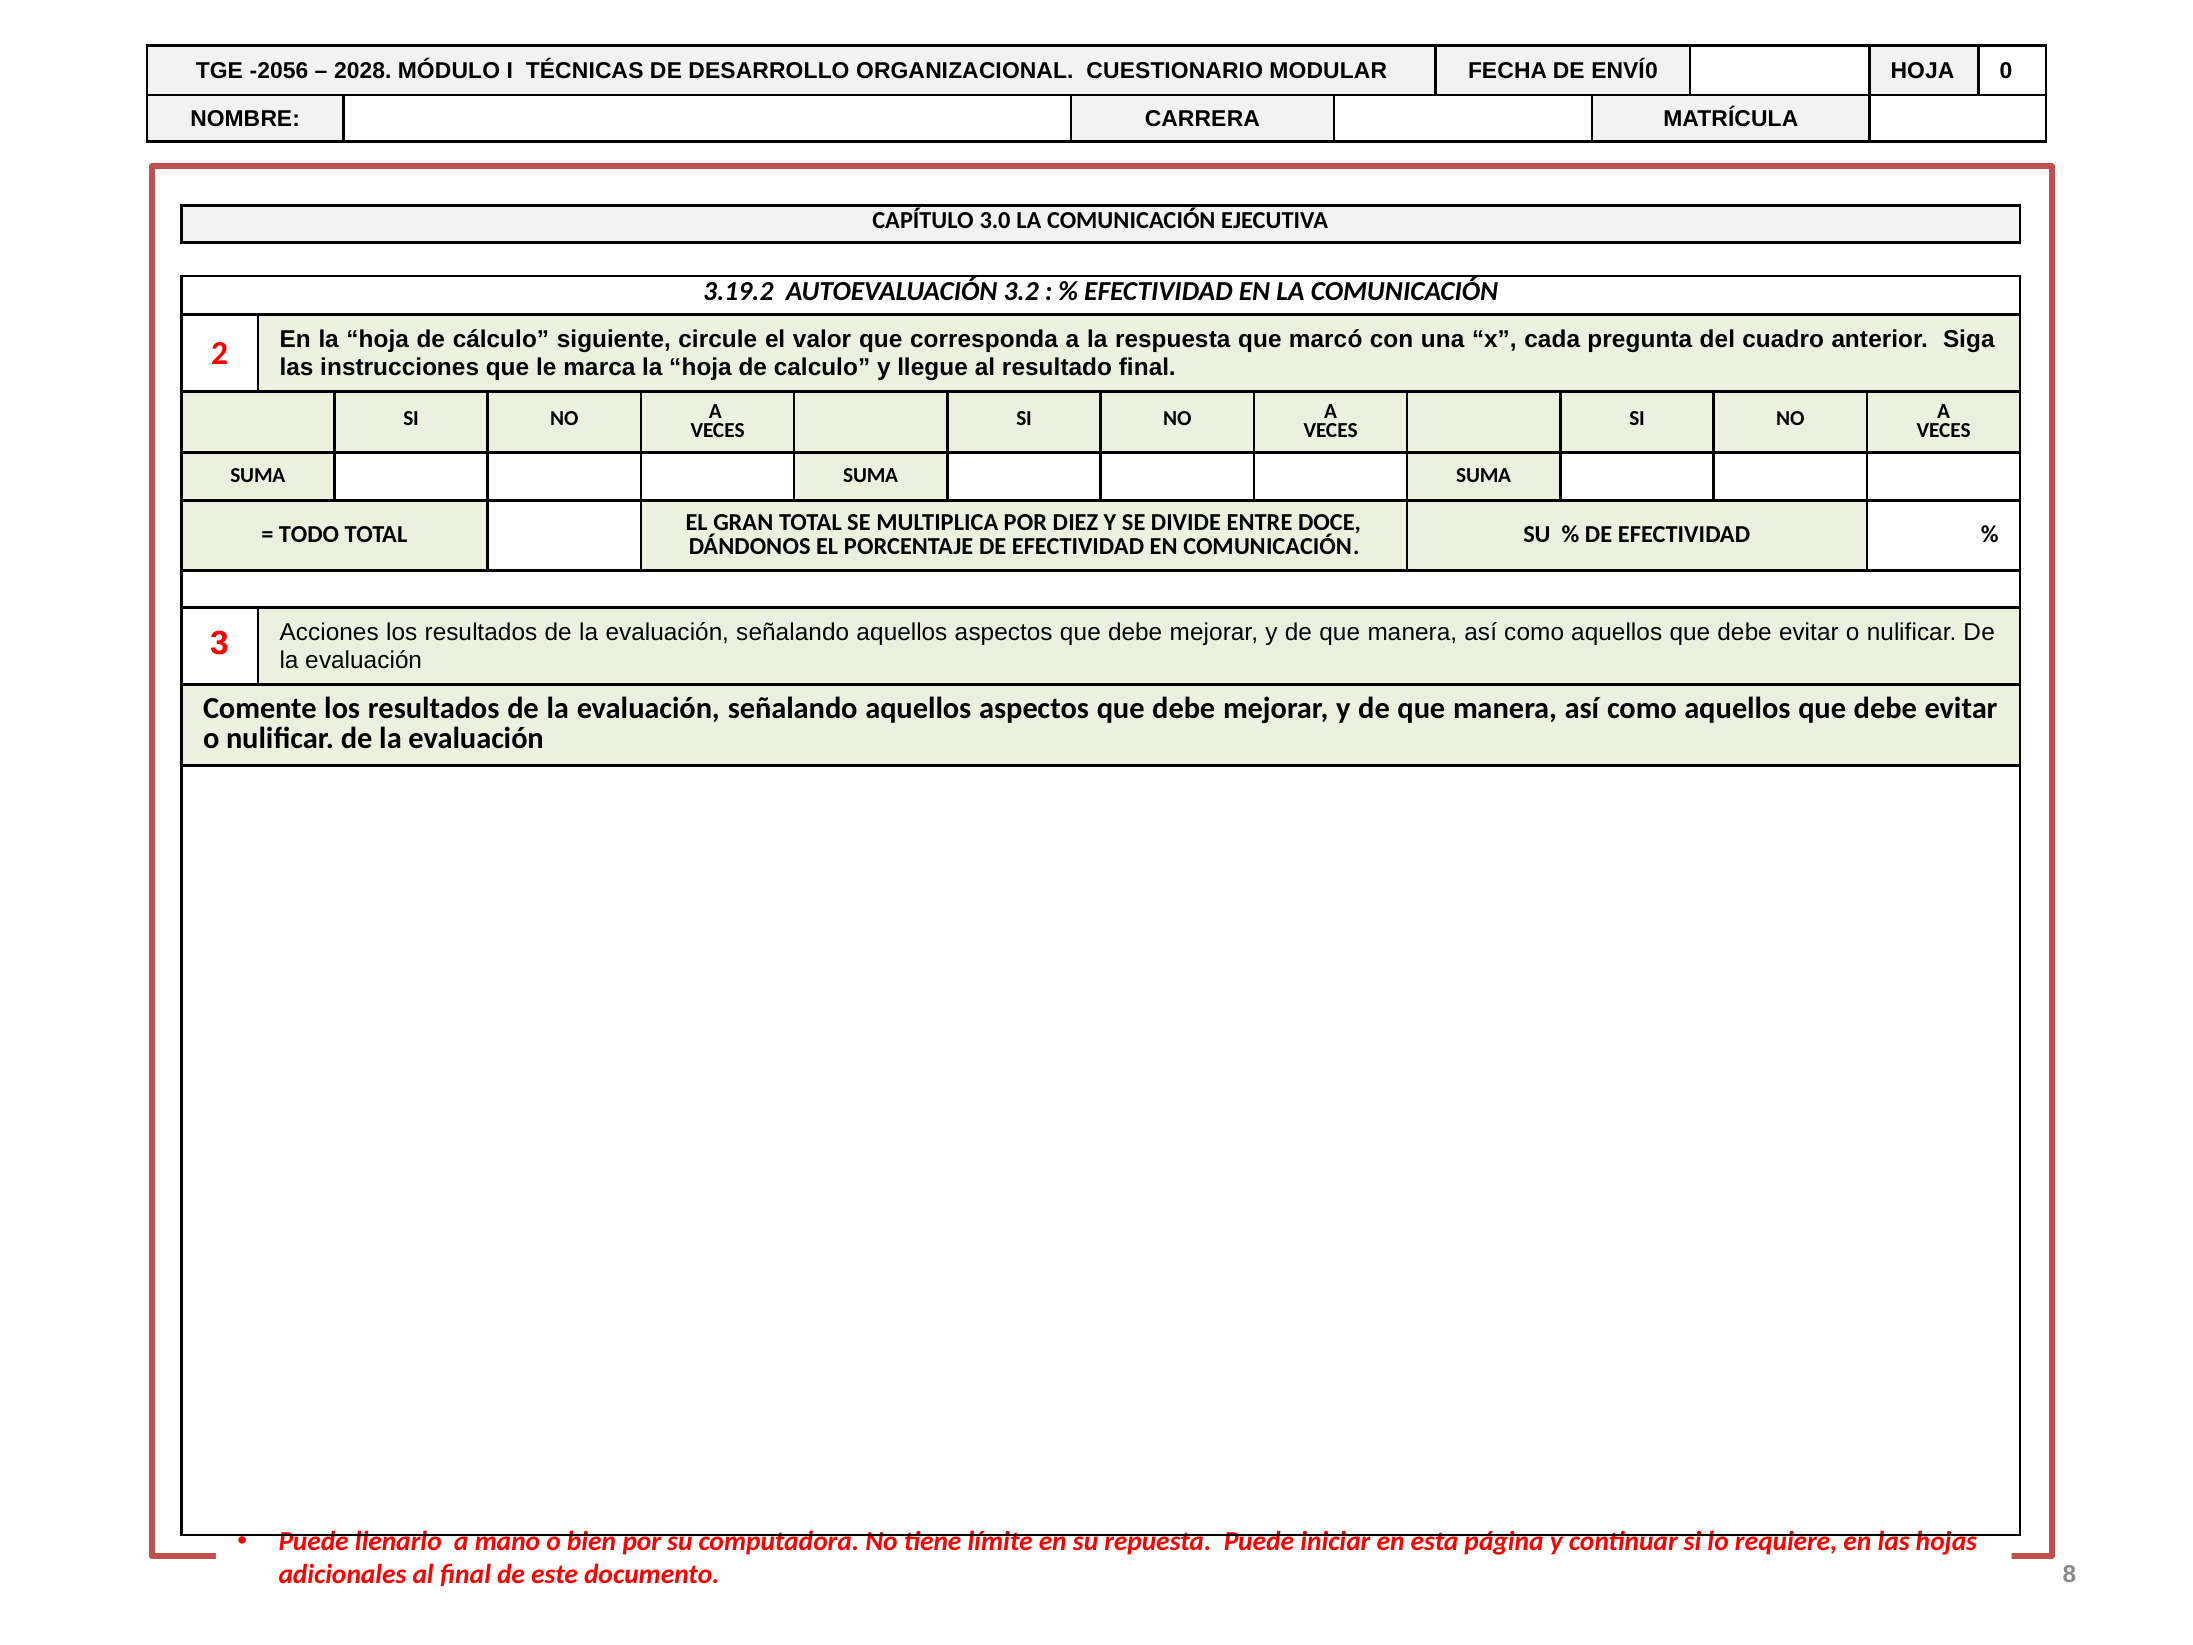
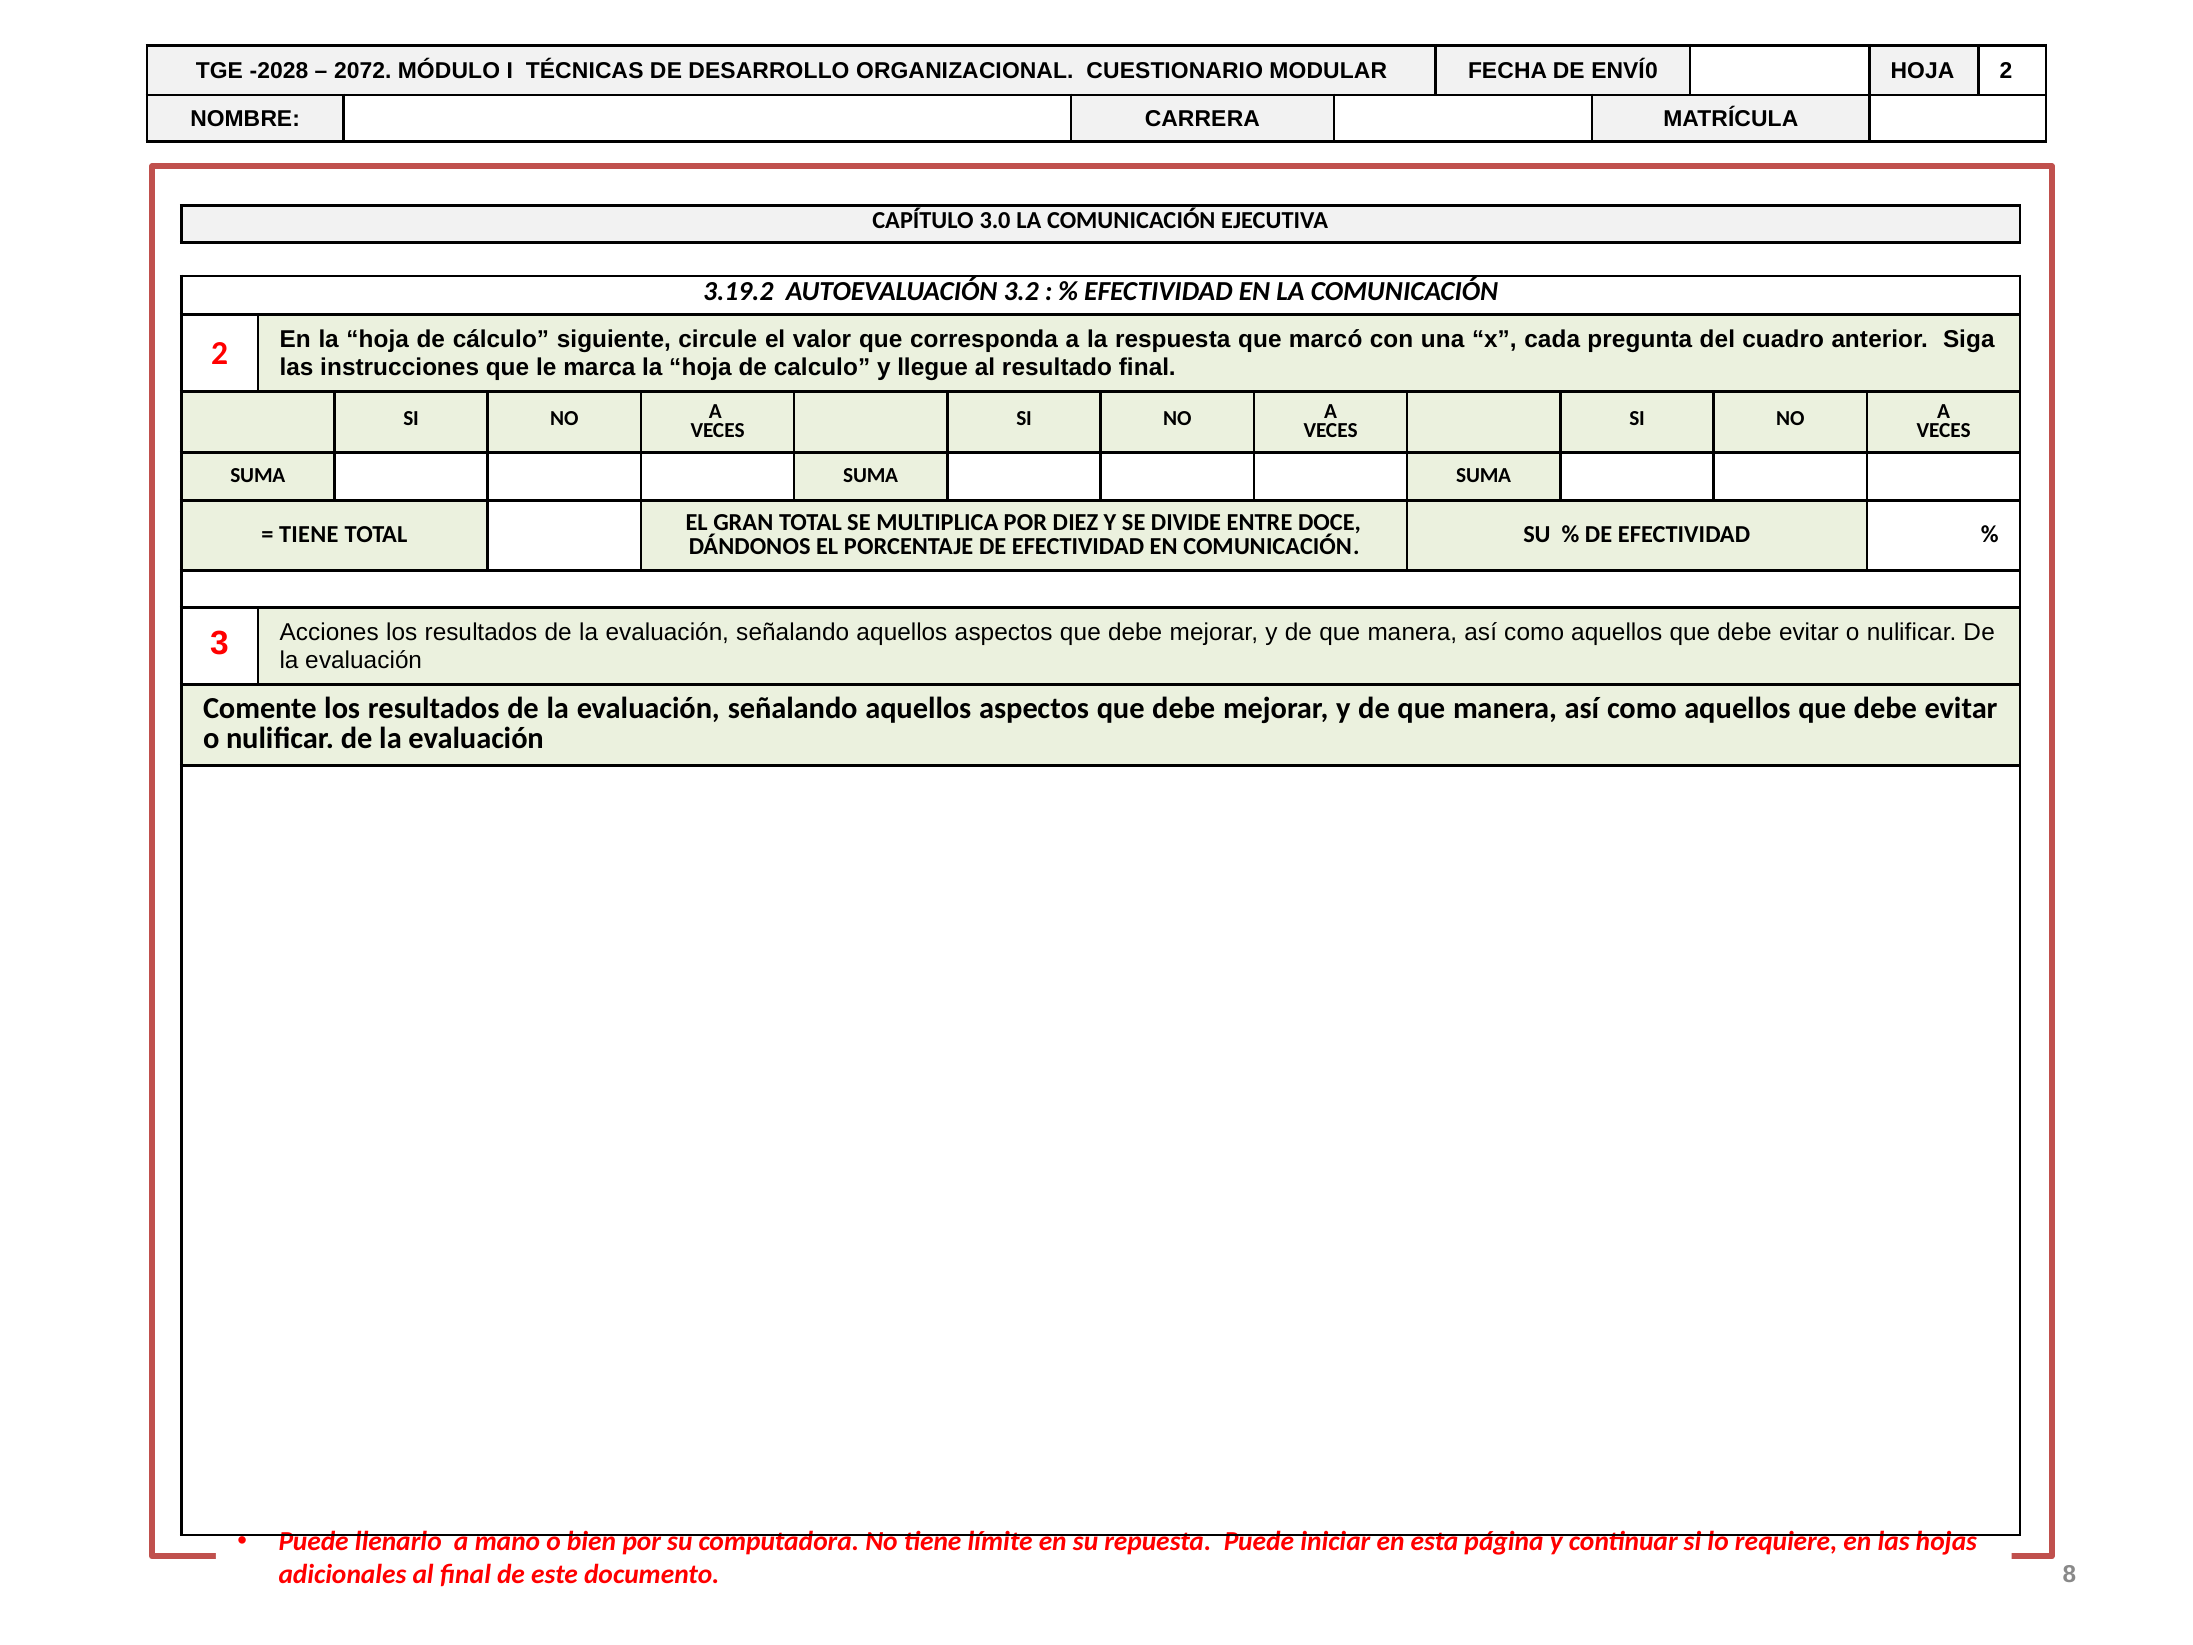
-2056: -2056 -> -2028
2028: 2028 -> 2072
HOJA 0: 0 -> 2
TODO at (309, 535): TODO -> TIENE
